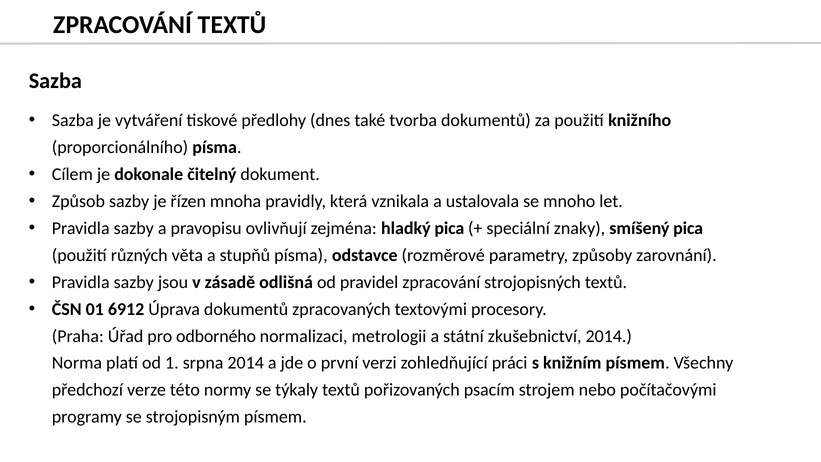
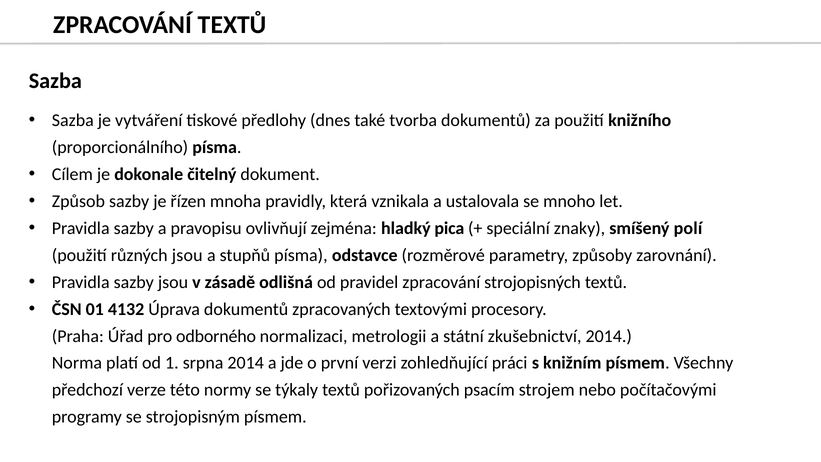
smíšený pica: pica -> polí
různých věta: věta -> jsou
6912: 6912 -> 4132
